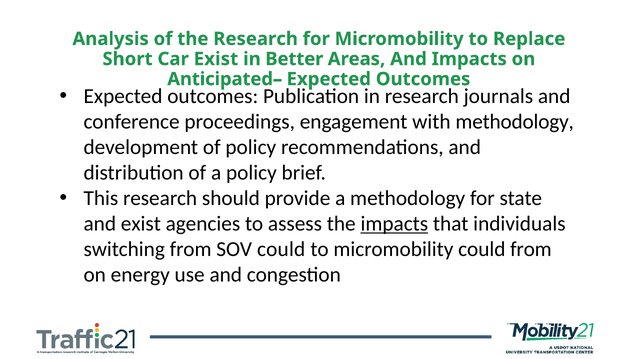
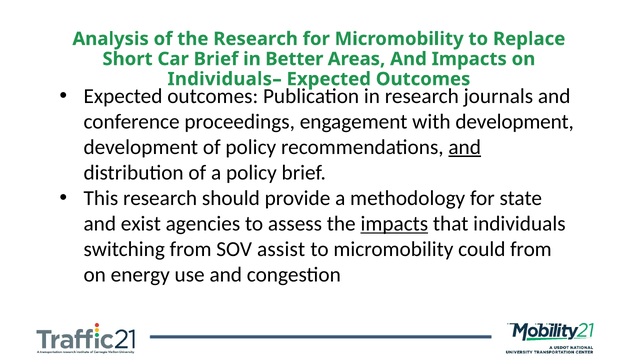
Car Exist: Exist -> Brief
Anticipated–: Anticipated– -> Individuals–
with methodology: methodology -> development
and at (465, 147) underline: none -> present
SOV could: could -> assist
